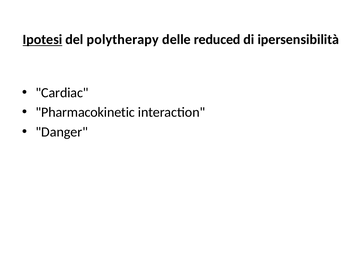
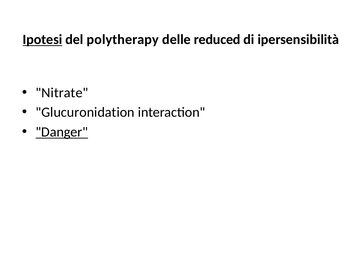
Cardiac: Cardiac -> Nitrate
Pharmacokinetic: Pharmacokinetic -> Glucuronidation
Danger underline: none -> present
